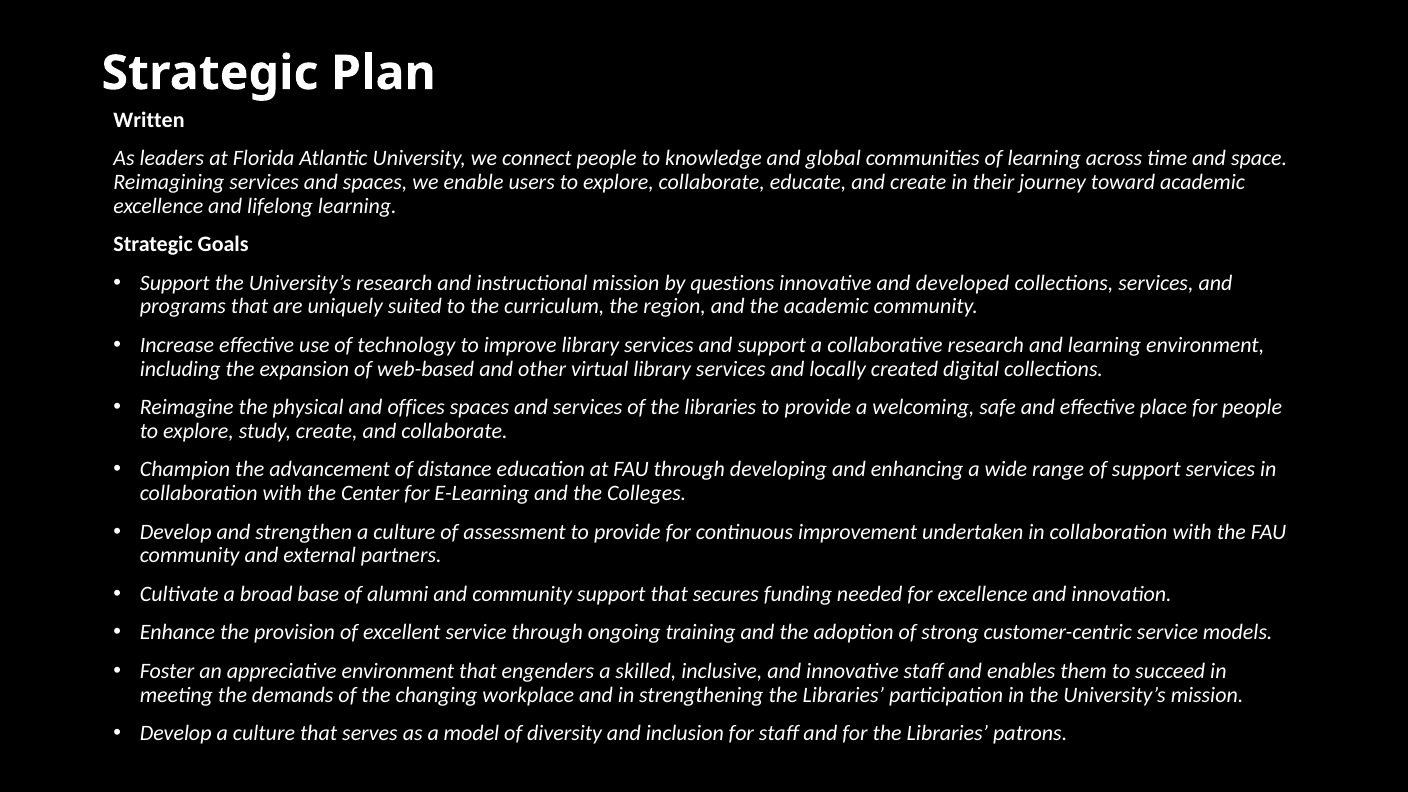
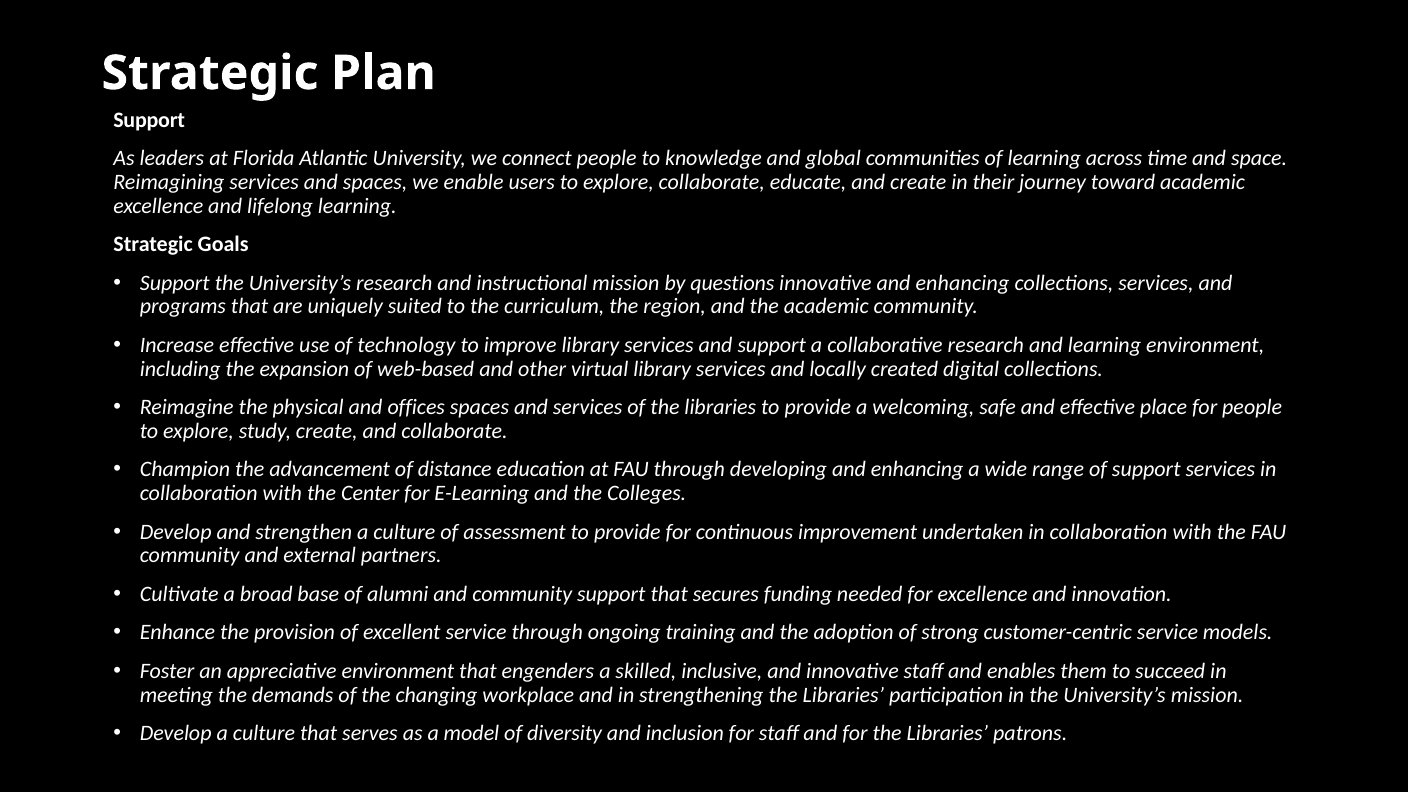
Written at (149, 120): Written -> Support
innovative and developed: developed -> enhancing
